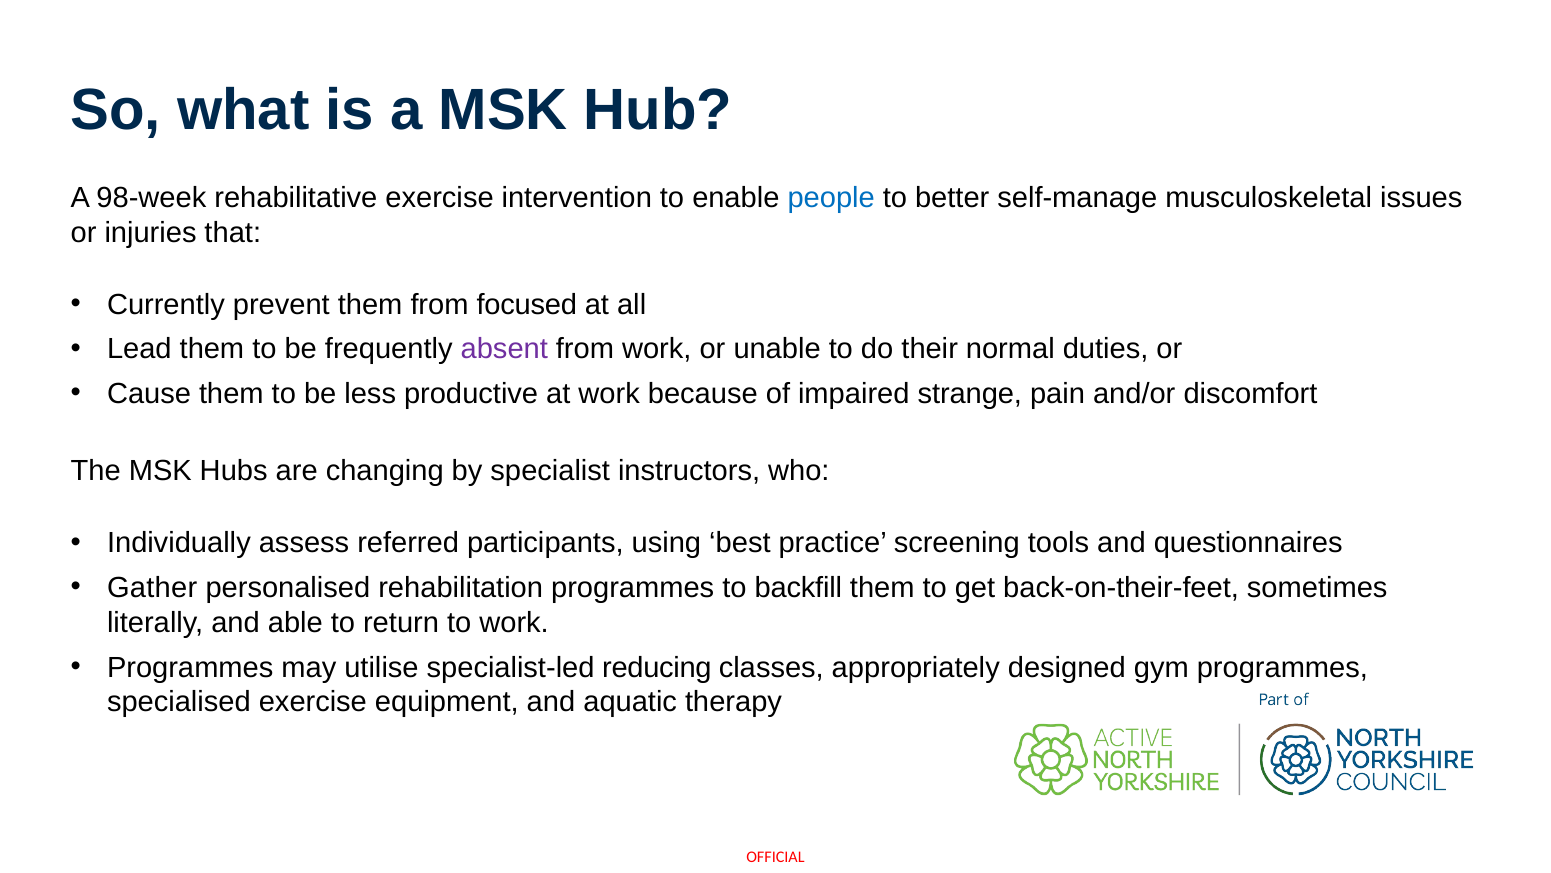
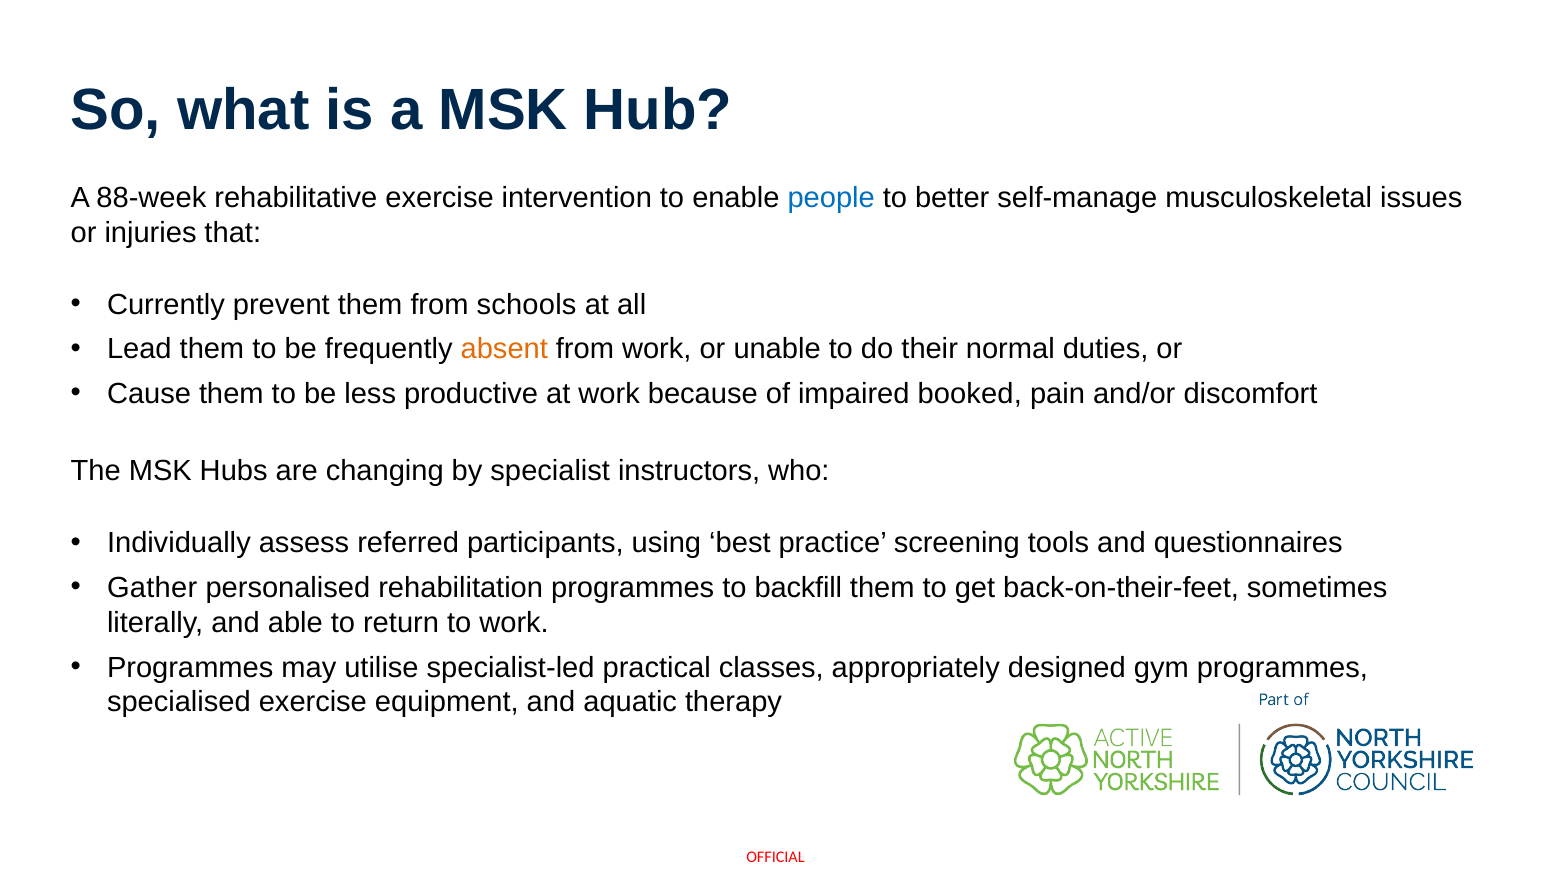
98-week: 98-week -> 88-week
focused: focused -> schools
absent colour: purple -> orange
strange: strange -> booked
reducing: reducing -> practical
